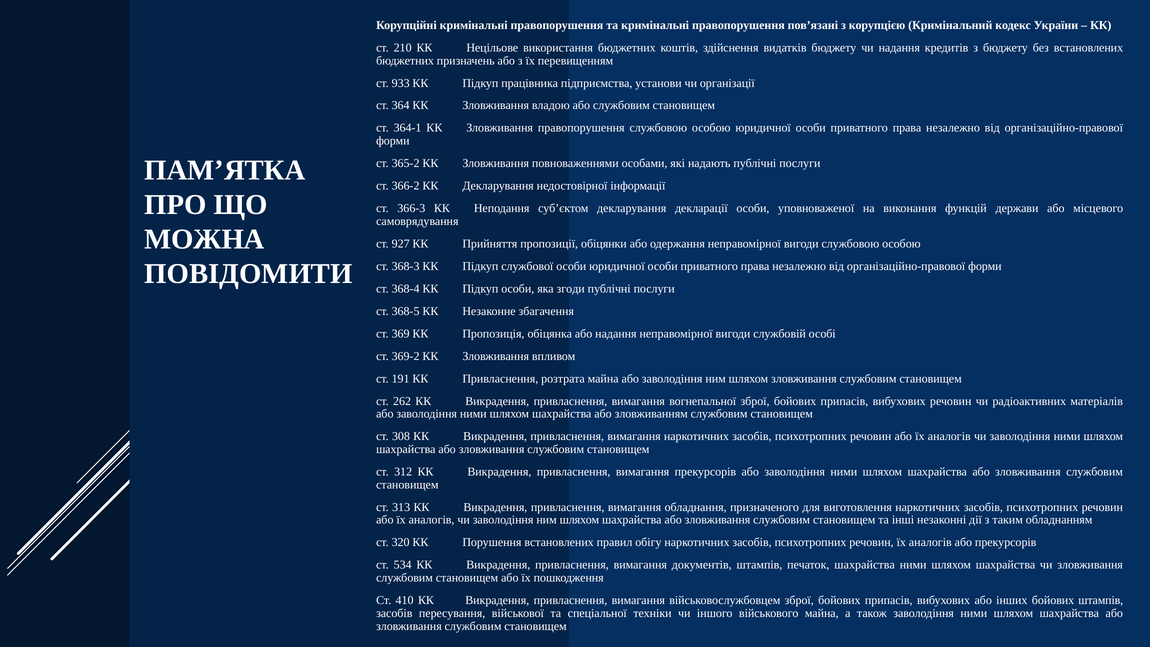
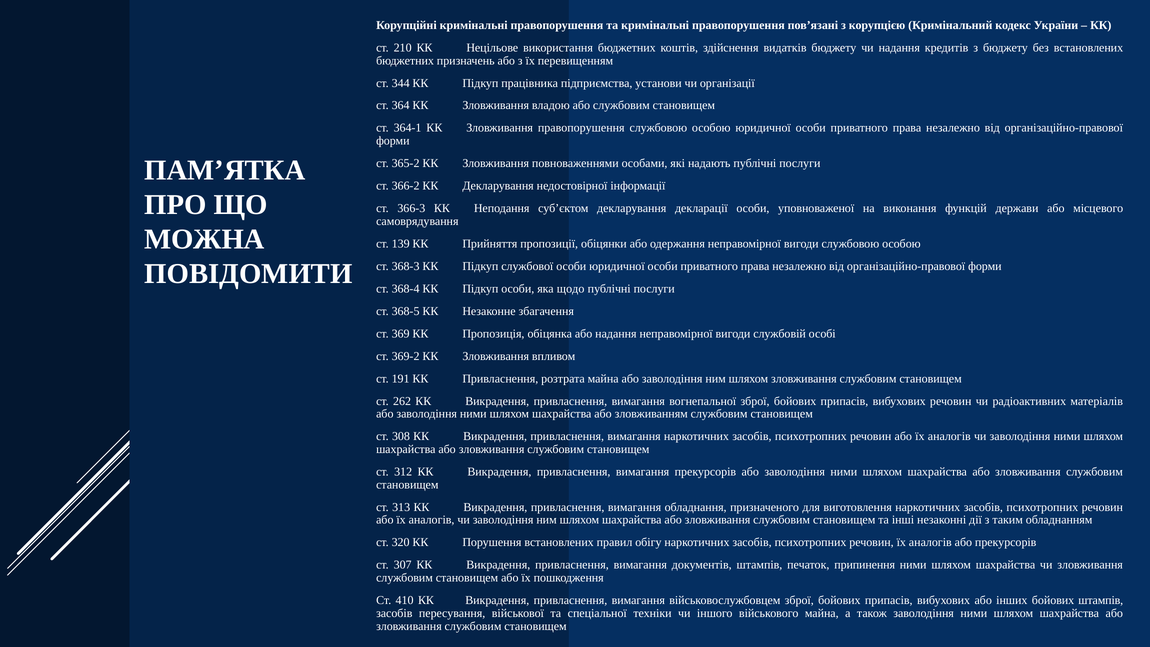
933: 933 -> 344
927: 927 -> 139
згоди: згоди -> щодо
534: 534 -> 307
печаток шахрайства: шахрайства -> припинення
